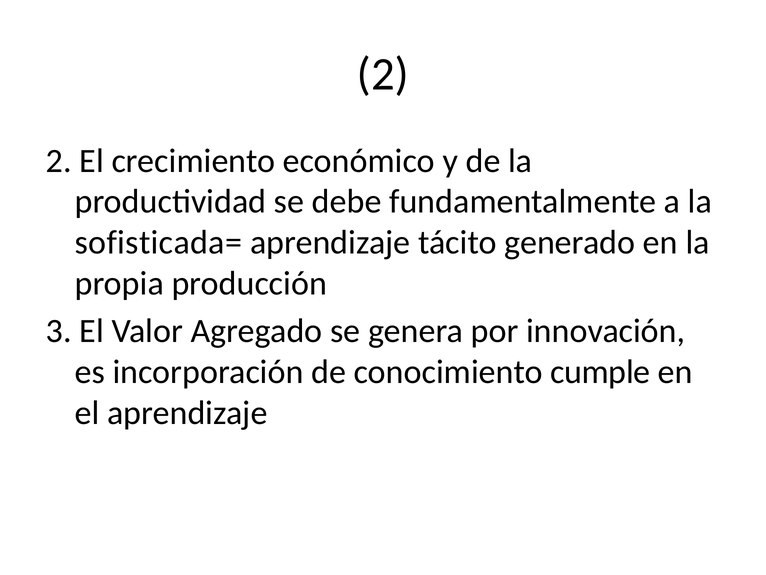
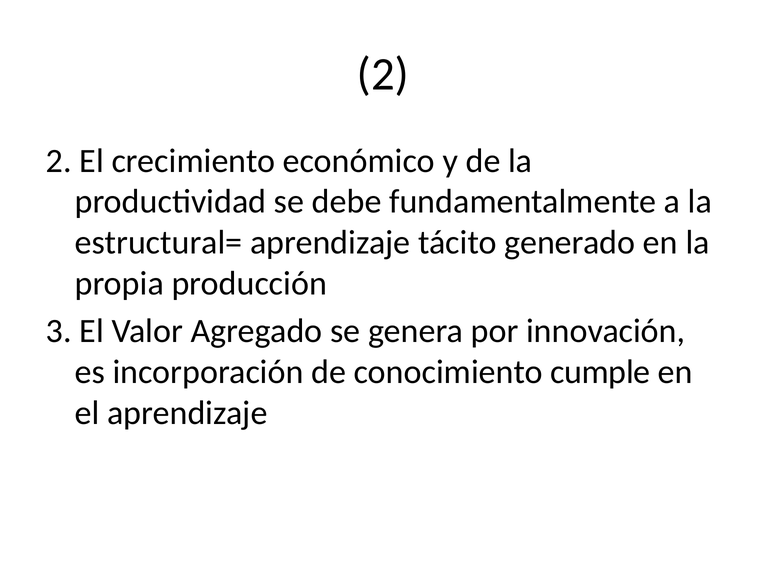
sofisticada=: sofisticada= -> estructural=
